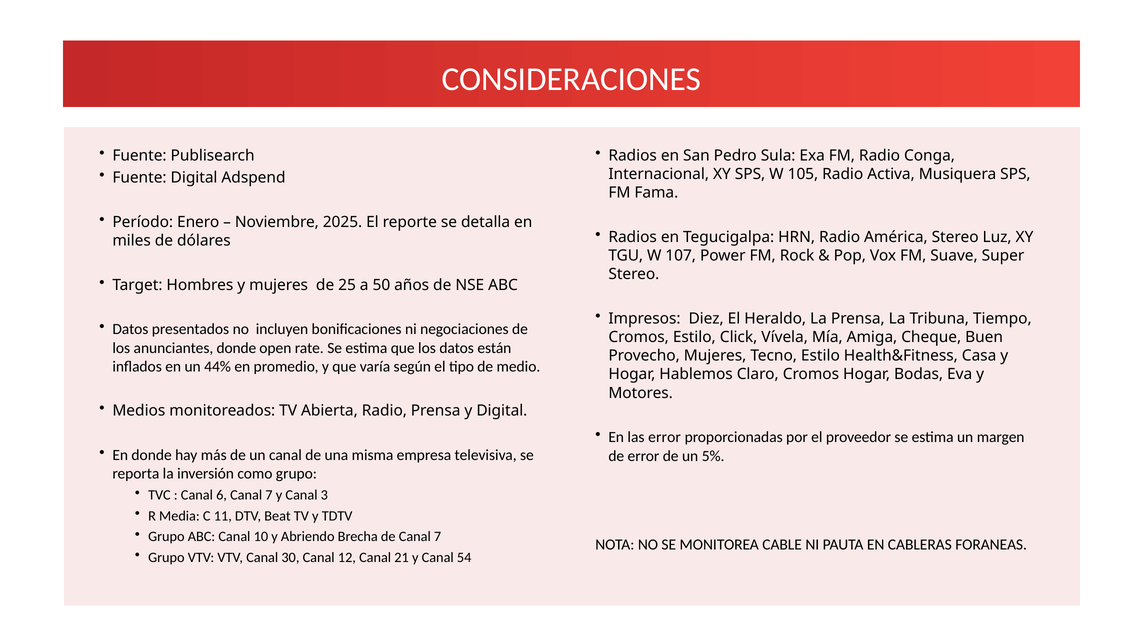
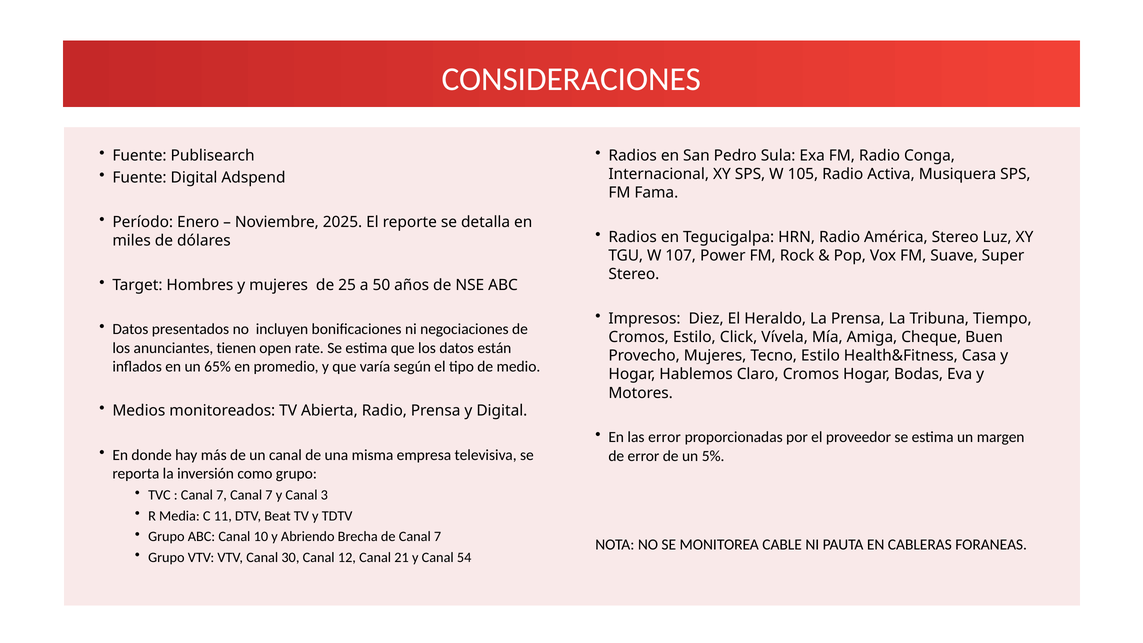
anunciantes donde: donde -> tienen
44%: 44% -> 65%
6 at (222, 495): 6 -> 7
